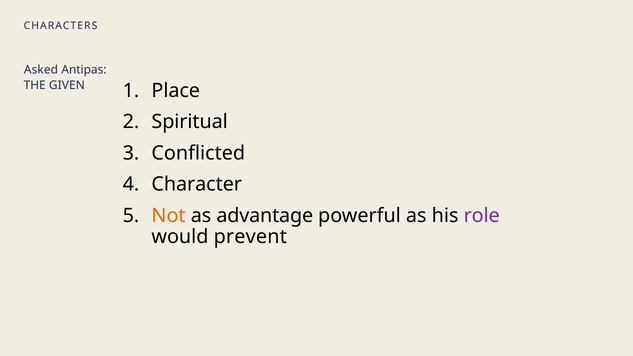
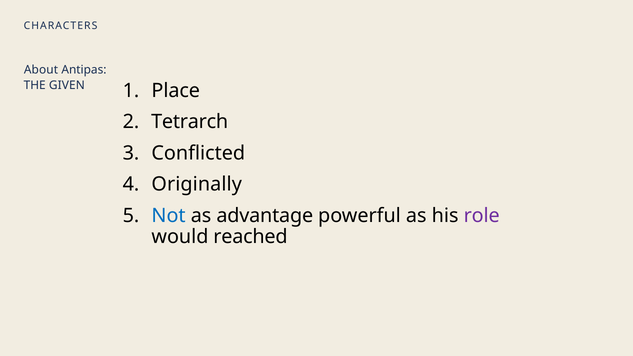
Asked: Asked -> About
Spiritual: Spiritual -> Tetrarch
Character: Character -> Originally
Not colour: orange -> blue
prevent: prevent -> reached
